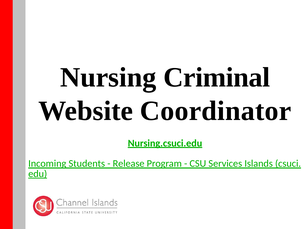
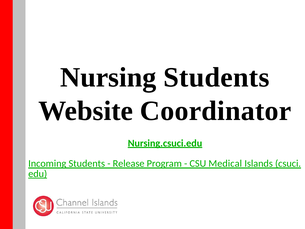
Nursing Criminal: Criminal -> Students
Services: Services -> Medical
